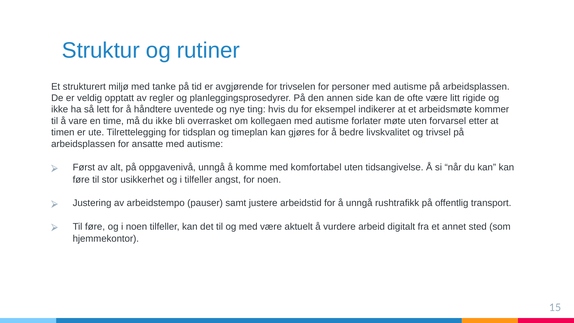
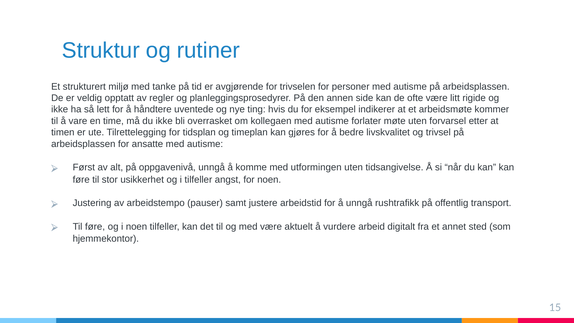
komfortabel: komfortabel -> utformingen
